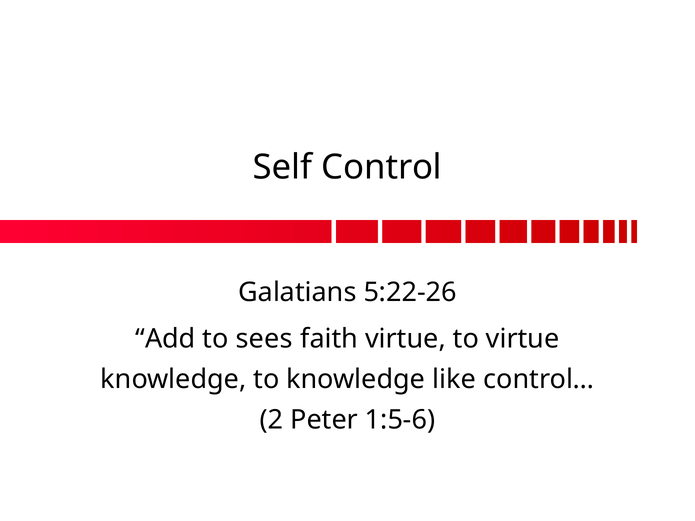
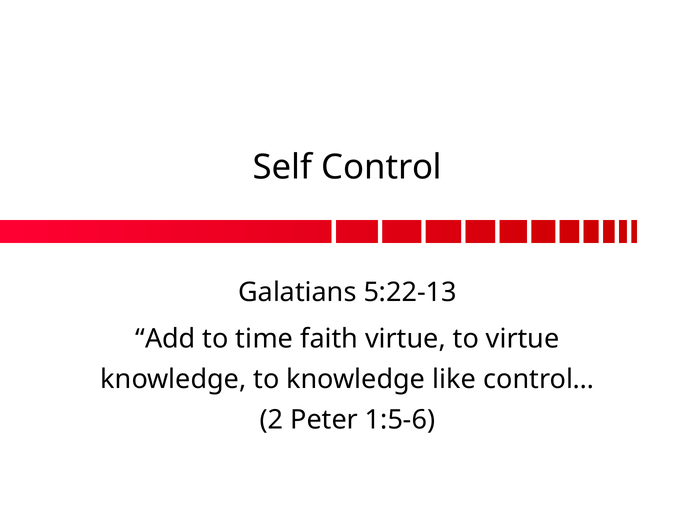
5:22-26: 5:22-26 -> 5:22-13
sees: sees -> time
